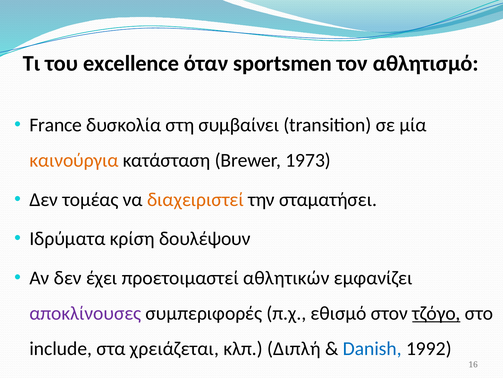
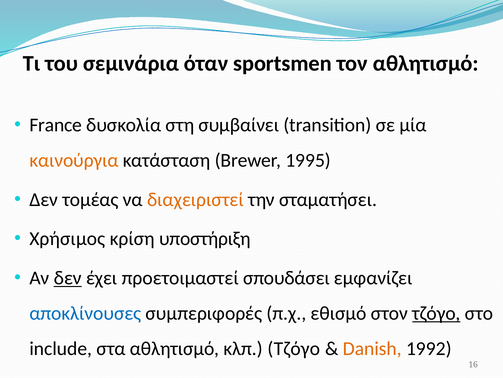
excellence: excellence -> σεμινάρια
1973: 1973 -> 1995
Ιδρύματα: Ιδρύματα -> Χρήσιμος
δουλέψουν: δουλέψουν -> υποστήριξη
δεν at (68, 278) underline: none -> present
αθλητικών: αθλητικών -> σπουδάσει
αποκλίνουσες colour: purple -> blue
στα χρειάζεται: χρειάζεται -> αθλητισμό
κλπ Διπλή: Διπλή -> Τζόγο
Danish colour: blue -> orange
